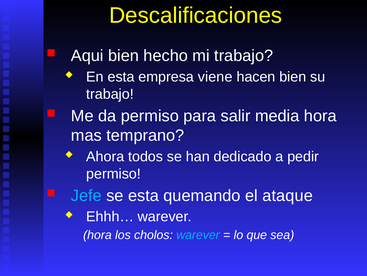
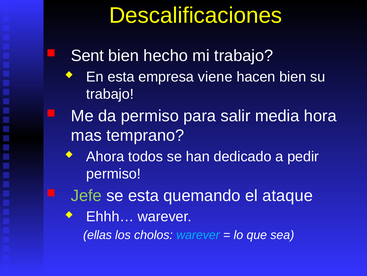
Aqui: Aqui -> Sent
Jefe colour: light blue -> light green
hora at (97, 234): hora -> ellas
